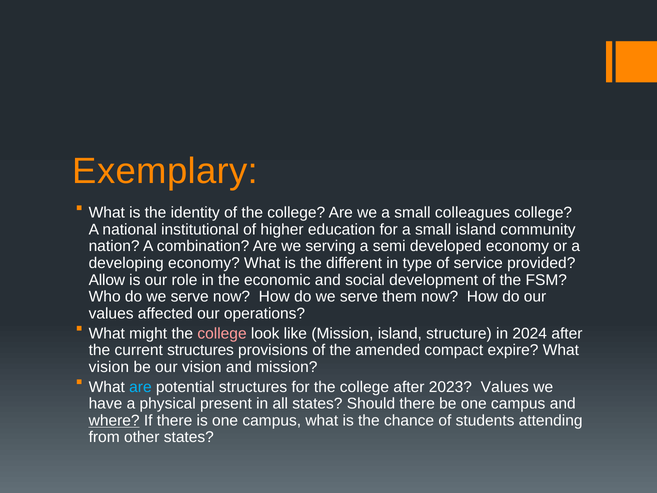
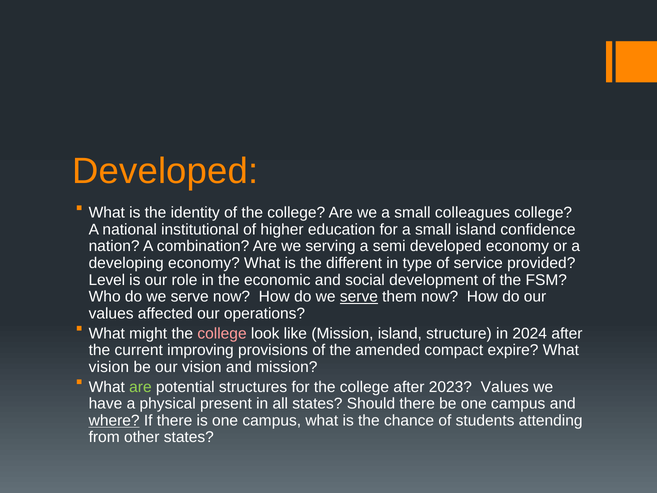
Exemplary at (165, 171): Exemplary -> Developed
community: community -> confidence
Allow: Allow -> Level
serve at (359, 297) underline: none -> present
current structures: structures -> improving
are at (140, 387) colour: light blue -> light green
